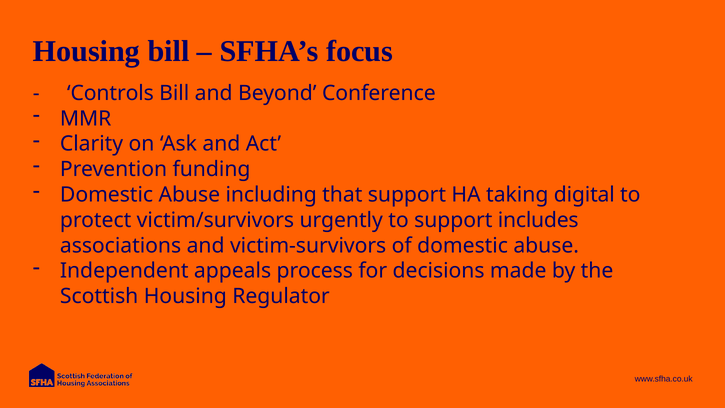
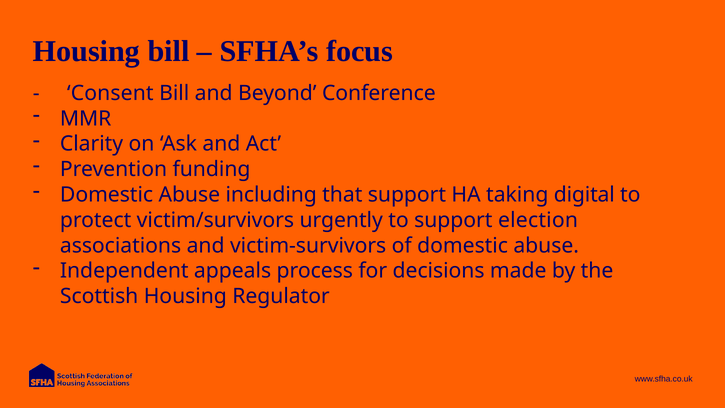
Controls: Controls -> Consent
includes: includes -> election
